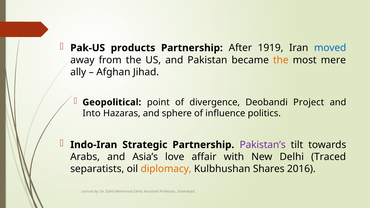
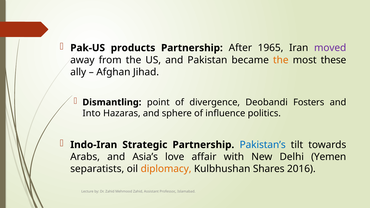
1919: 1919 -> 1965
moved colour: blue -> purple
mere: mere -> these
Geopolitical: Geopolitical -> Dismantling
Project: Project -> Fosters
Pakistan’s colour: purple -> blue
Traced: Traced -> Yemen
